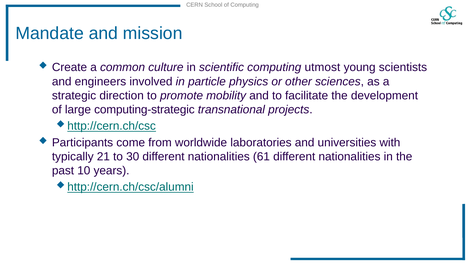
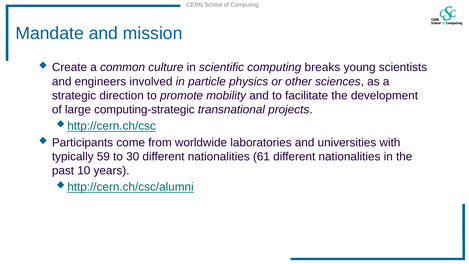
utmost: utmost -> breaks
21: 21 -> 59
